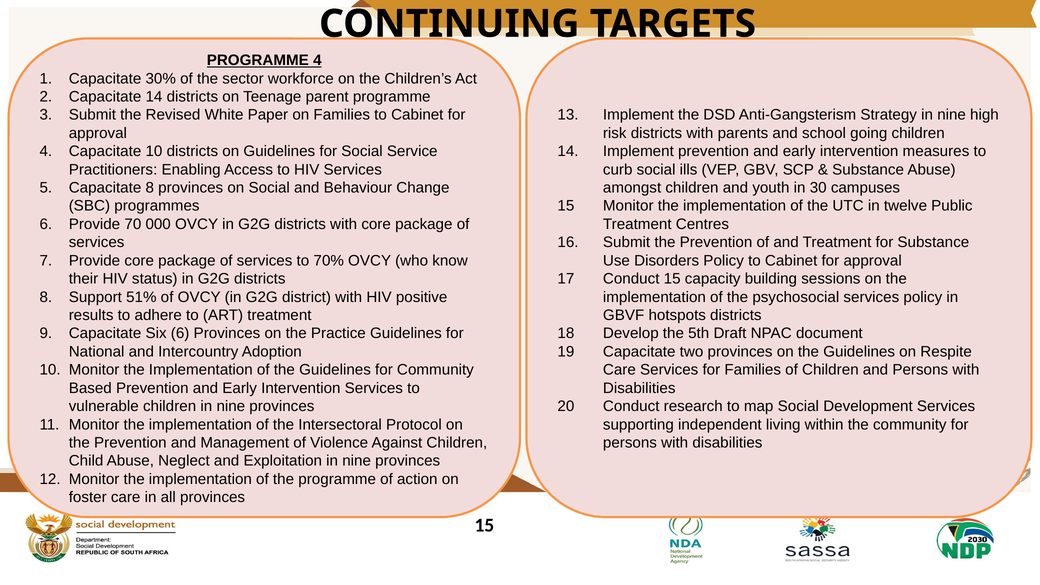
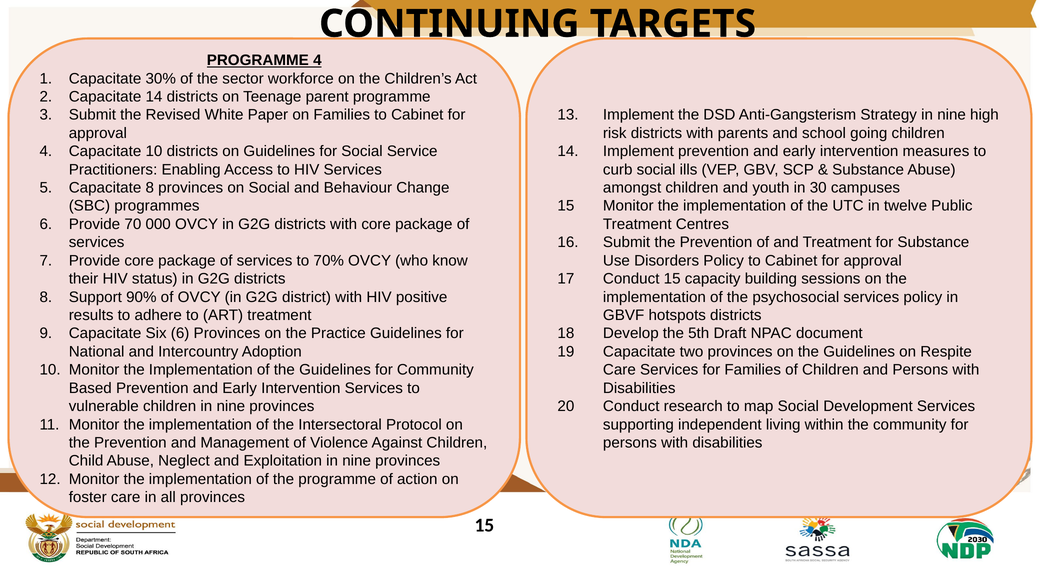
51%: 51% -> 90%
